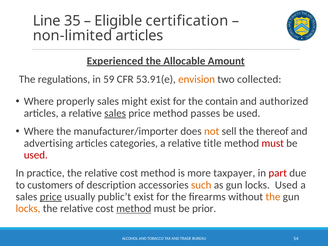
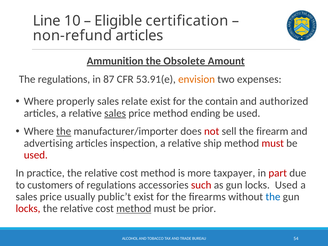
35: 35 -> 10
non-limited: non-limited -> non-refund
Experienced: Experienced -> Ammunition
Allocable: Allocable -> Obsolete
59: 59 -> 87
collected: collected -> expenses
might: might -> relate
passes: passes -> ending
the at (64, 131) underline: none -> present
not colour: orange -> red
thereof: thereof -> firearm
categories: categories -> inspection
title: title -> ship
of description: description -> regulations
such colour: orange -> red
price at (51, 197) underline: present -> none
the at (273, 197) colour: orange -> blue
locks at (28, 209) colour: orange -> red
